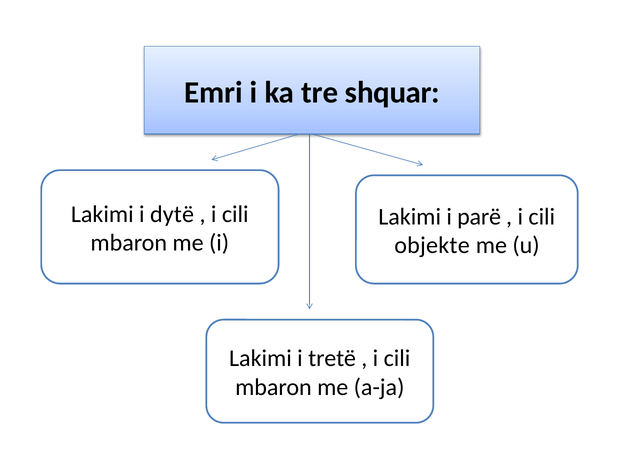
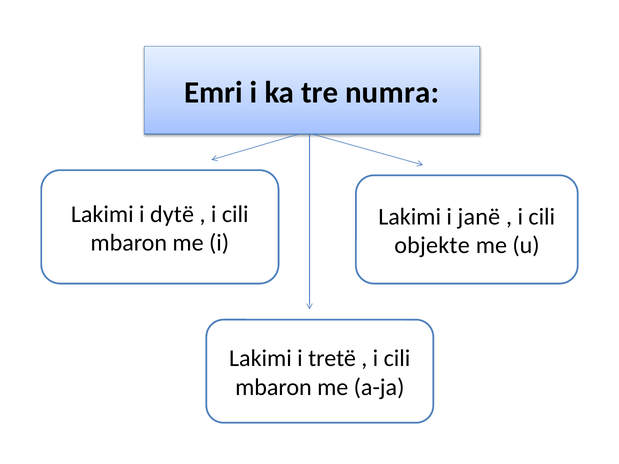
shquar: shquar -> numra
parë: parë -> janë
